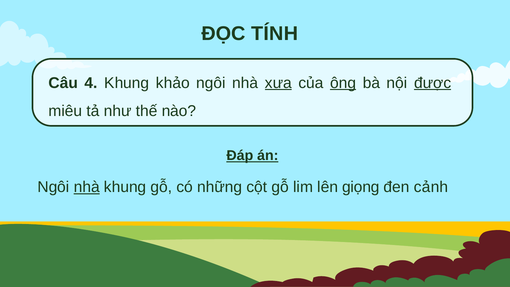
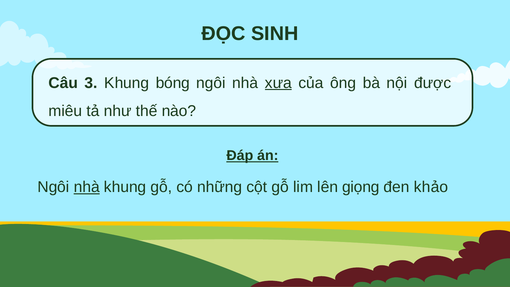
TÍNH: TÍNH -> SINH
4: 4 -> 3
khảo: khảo -> bóng
ông underline: present -> none
được underline: present -> none
cảnh: cảnh -> khảo
